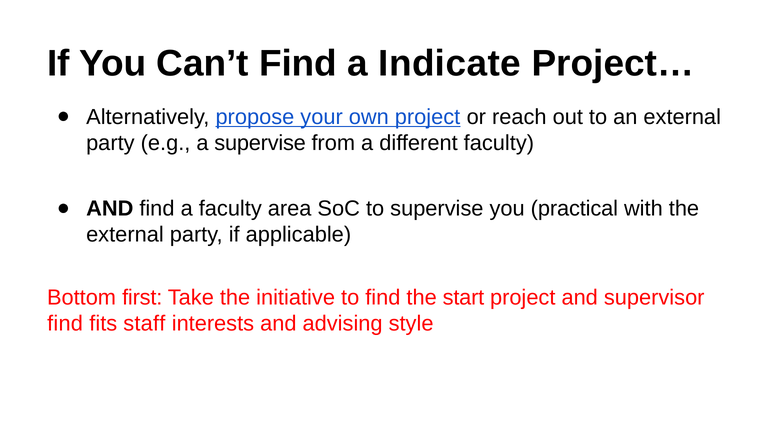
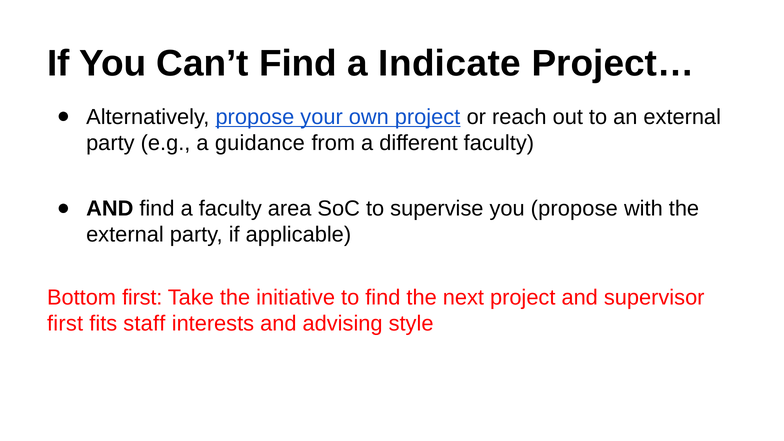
a supervise: supervise -> guidance
you practical: practical -> propose
start: start -> next
find at (65, 324): find -> first
